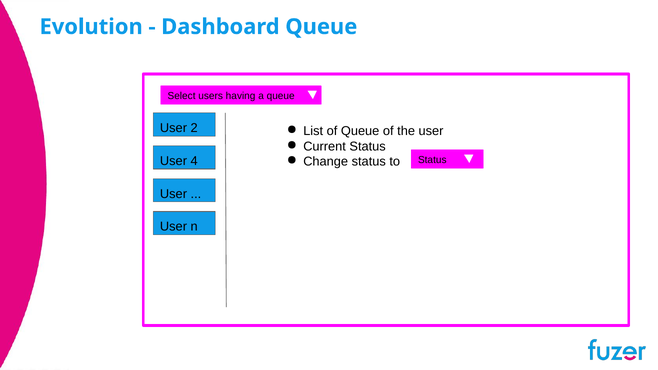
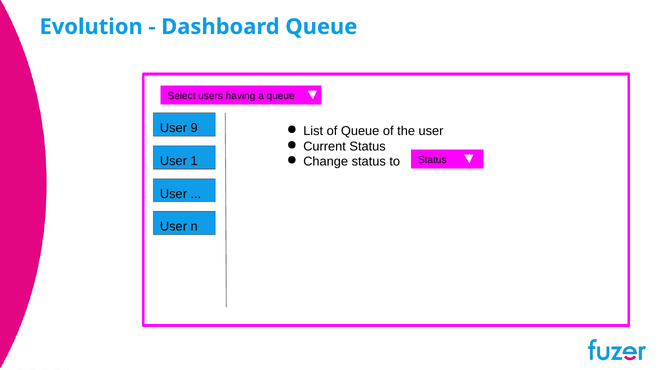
2: 2 -> 9
4: 4 -> 1
